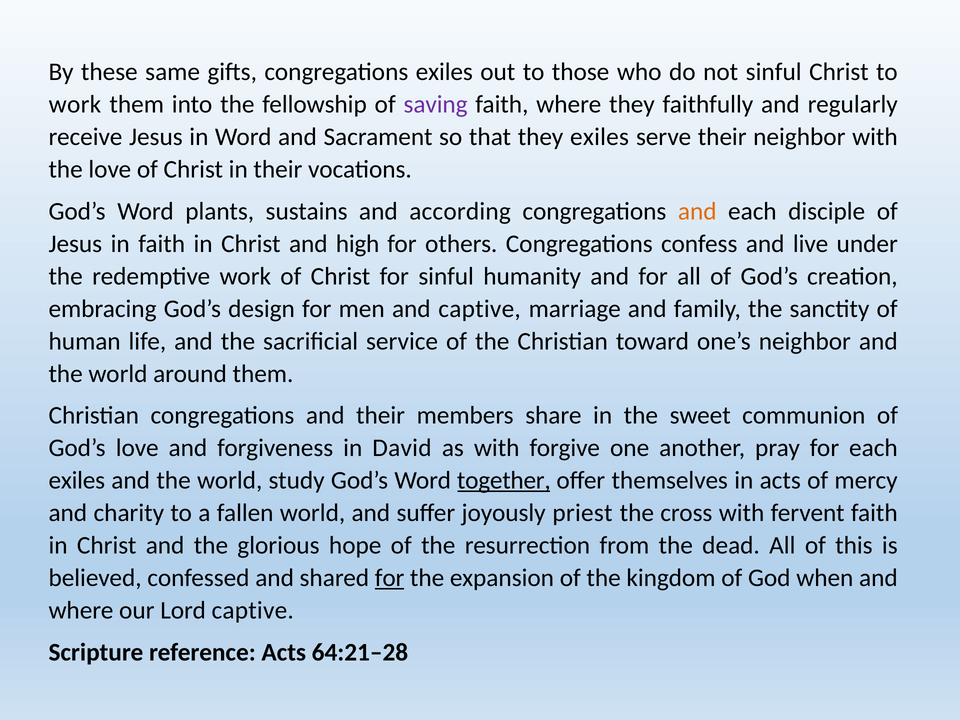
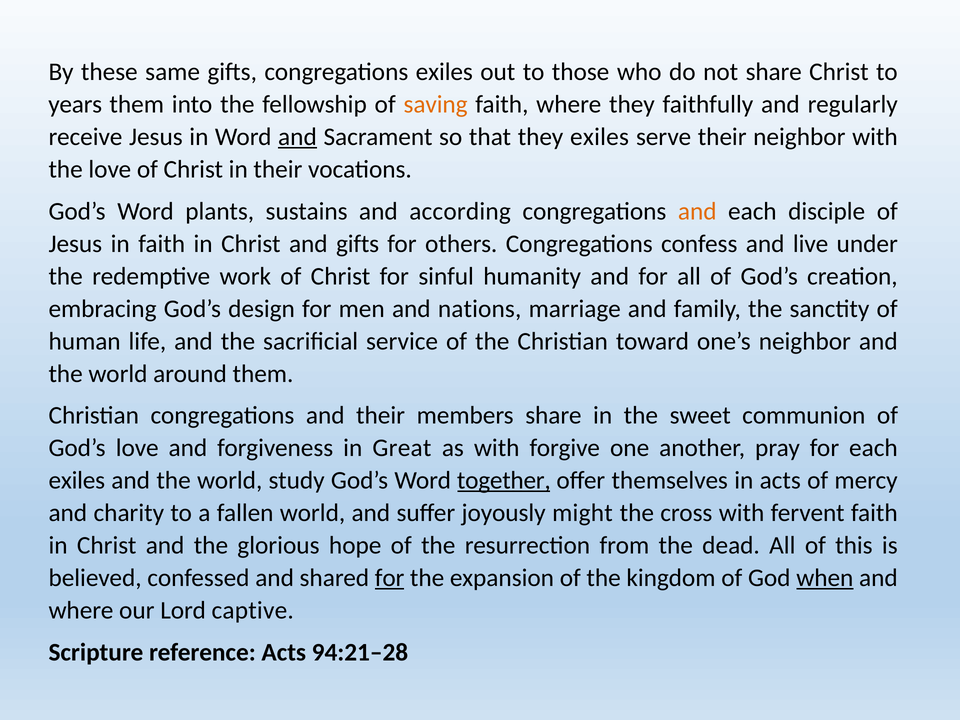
not sinful: sinful -> share
work at (75, 104): work -> years
saving colour: purple -> orange
and at (297, 137) underline: none -> present
and high: high -> gifts
and captive: captive -> nations
David: David -> Great
priest: priest -> might
when underline: none -> present
64:21–28: 64:21–28 -> 94:21–28
